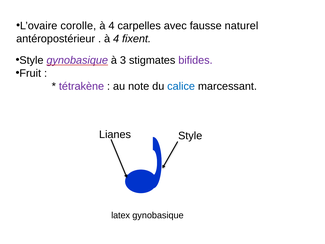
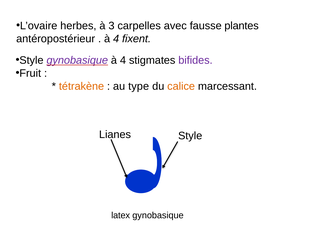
corolle: corolle -> herbes
4 at (111, 26): 4 -> 3
naturel: naturel -> plantes
3 at (123, 60): 3 -> 4
tétrakène colour: purple -> orange
note: note -> type
calice colour: blue -> orange
